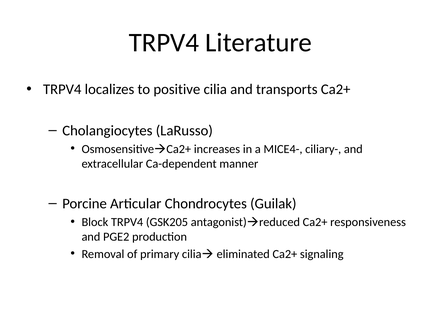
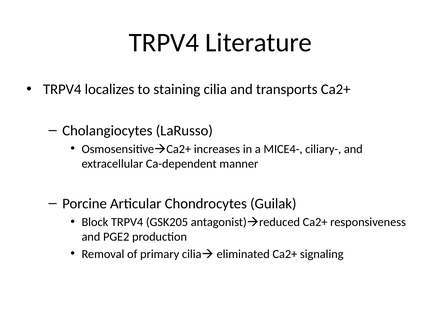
positive: positive -> staining
